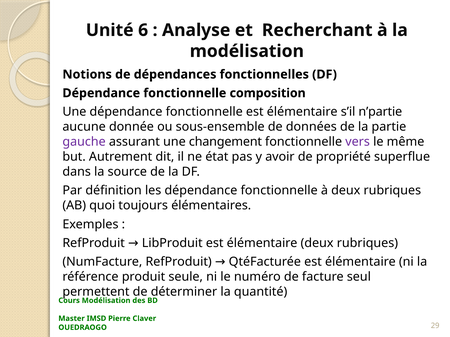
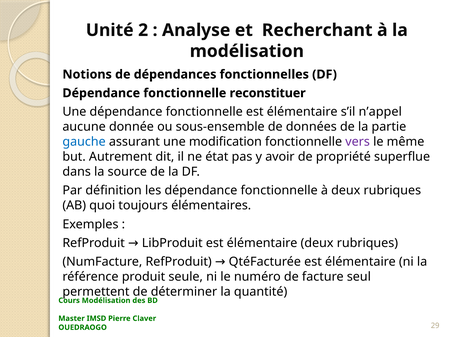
6: 6 -> 2
composition: composition -> reconstituer
n’partie: n’partie -> n’appel
gauche colour: purple -> blue
changement: changement -> modification
